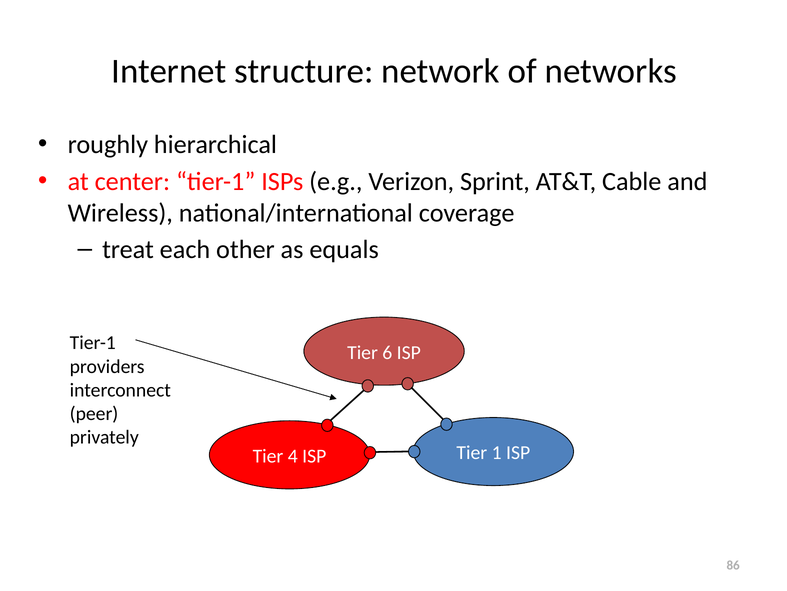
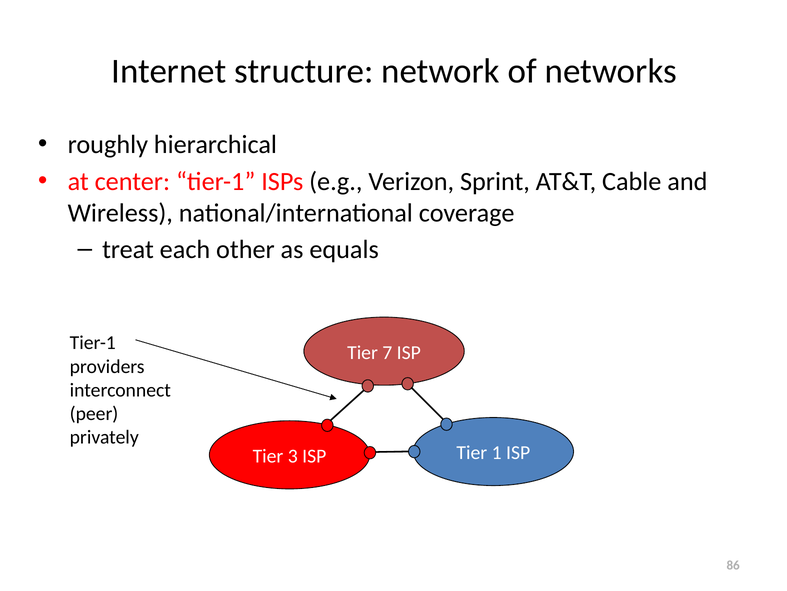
6: 6 -> 7
4: 4 -> 3
